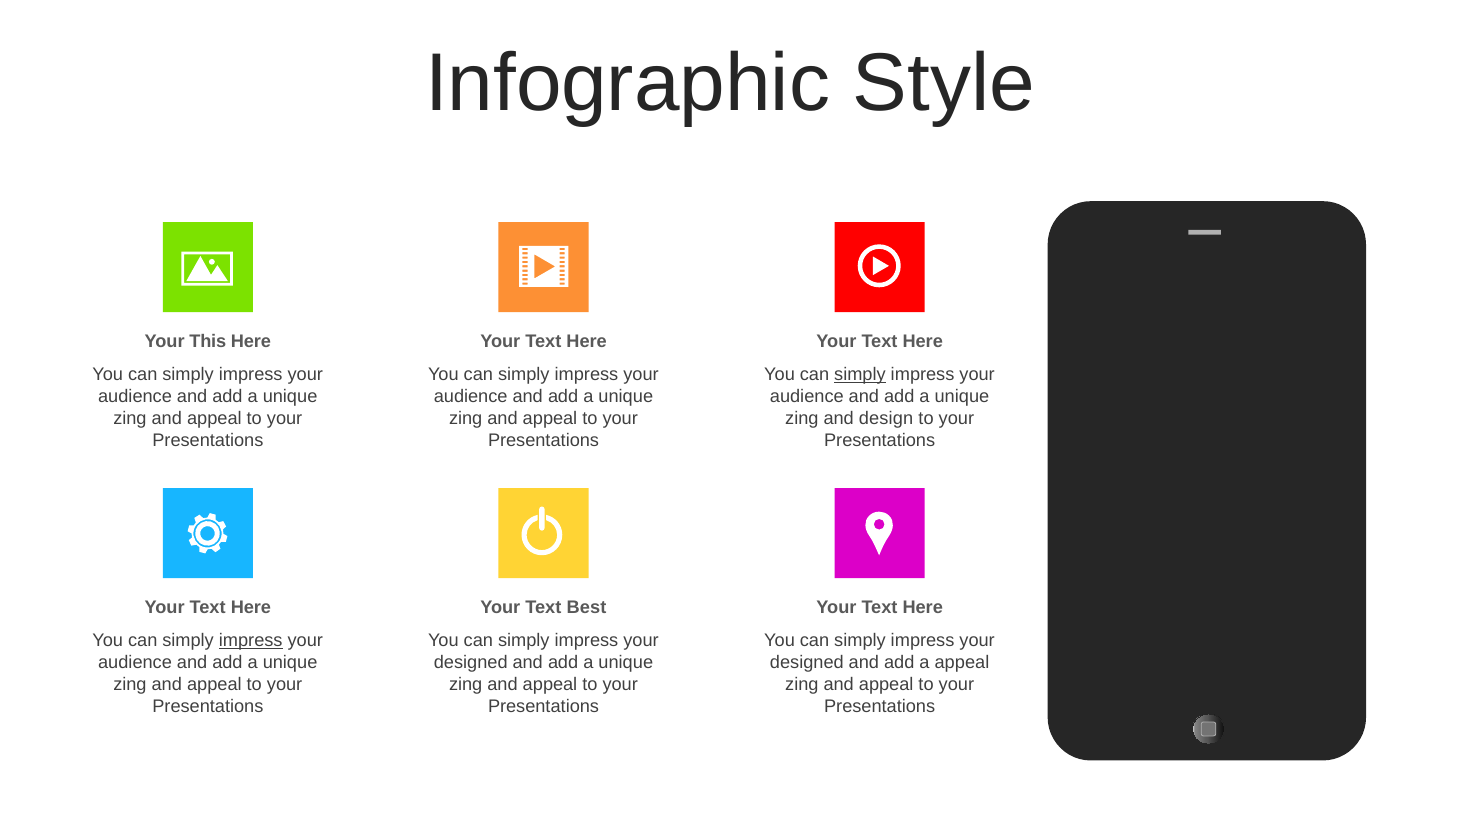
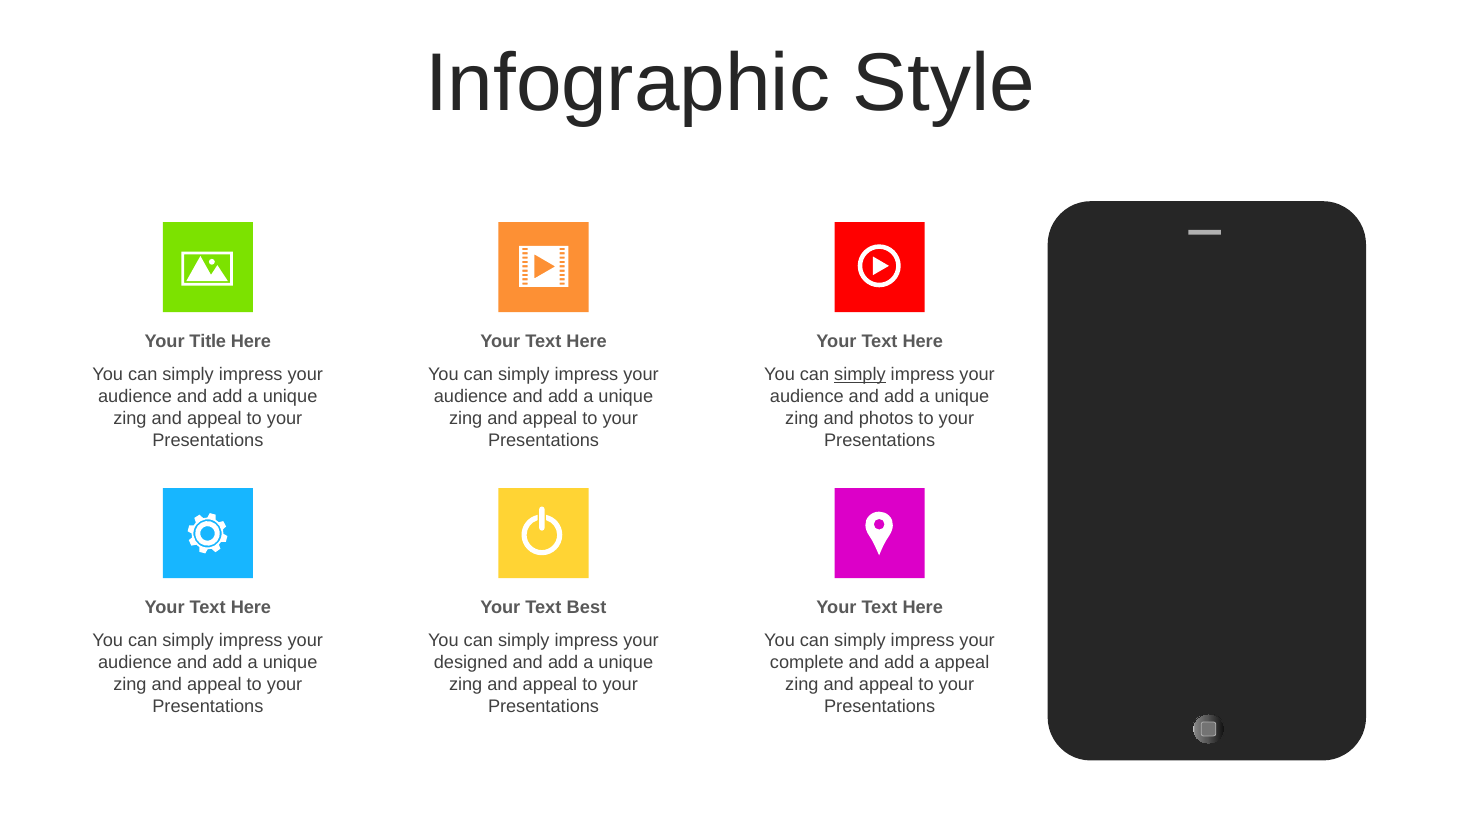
This: This -> Title
design: design -> photos
impress at (251, 641) underline: present -> none
designed at (807, 663): designed -> complete
